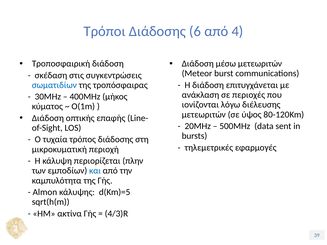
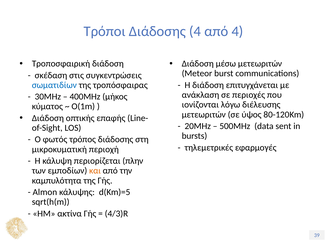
Διάδοσης 6: 6 -> 4
τυχαία: τυχαία -> φωτός
και colour: blue -> orange
